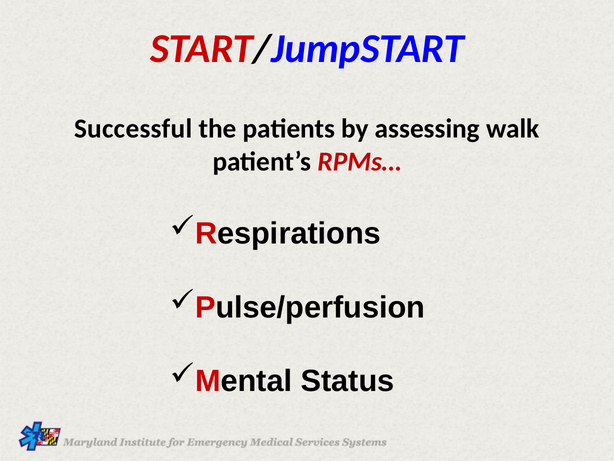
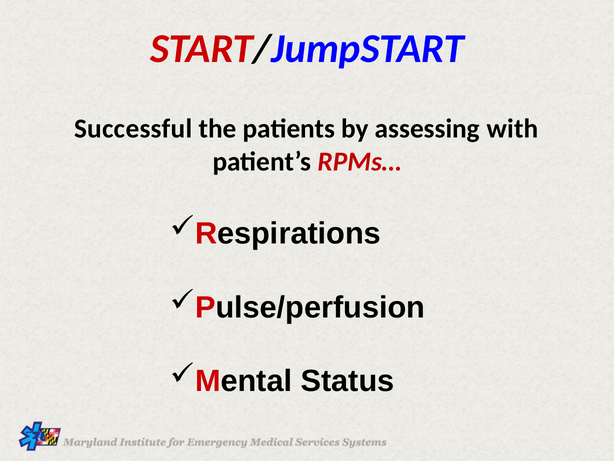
walk: walk -> with
